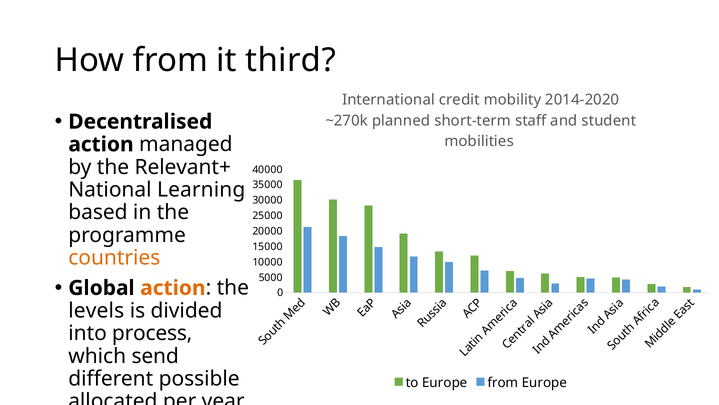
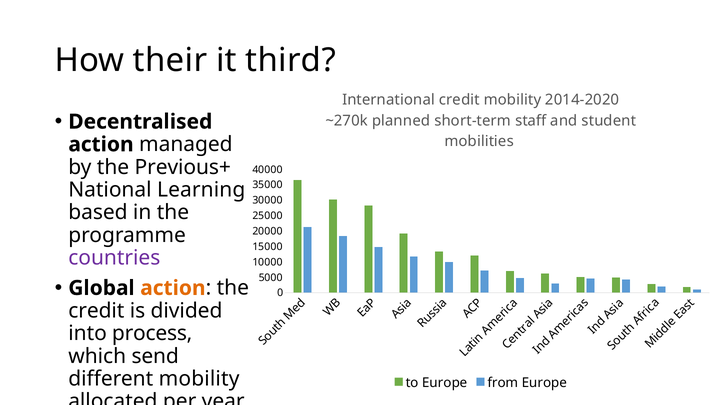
How from: from -> their
Relevant+: Relevant+ -> Previous+
countries colour: orange -> purple
levels at (96, 310): levels -> credit
different possible: possible -> mobility
